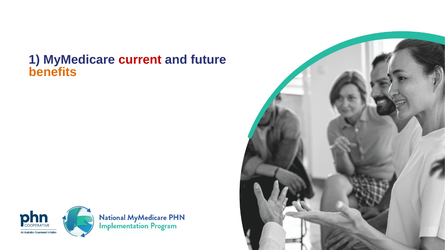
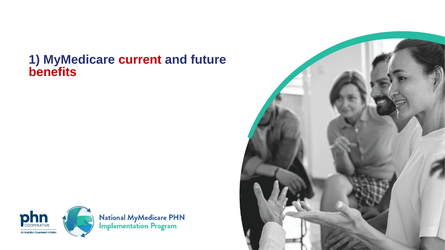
benefits colour: orange -> red
